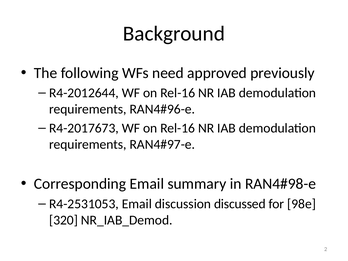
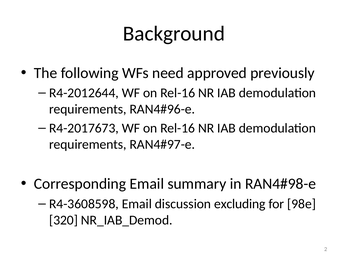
R4-2531053: R4-2531053 -> R4-3608598
discussed: discussed -> excluding
